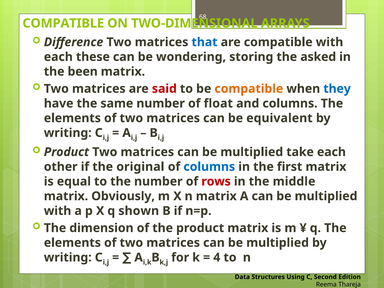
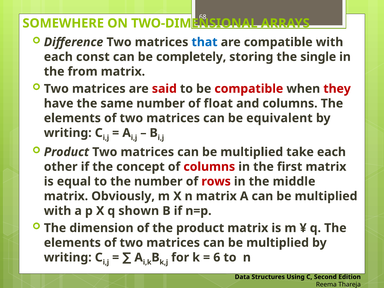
COMPATIBLE at (63, 23): COMPATIBLE -> SOMEWHERE
these: these -> const
wondering: wondering -> completely
asked: asked -> single
been: been -> from
compatible at (249, 89) colour: orange -> red
they colour: blue -> red
original: original -> concept
columns at (209, 167) colour: blue -> red
4: 4 -> 6
